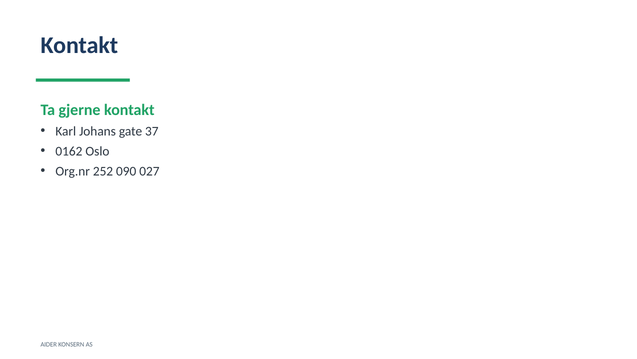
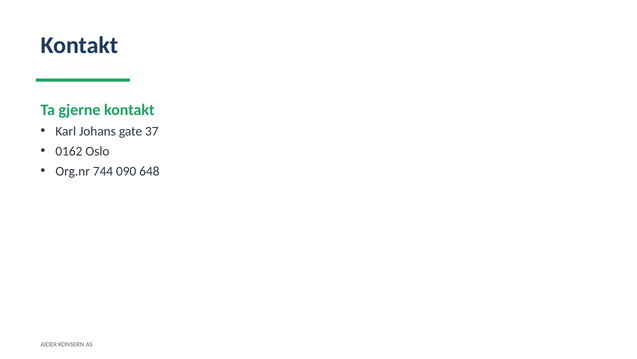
252: 252 -> 744
027: 027 -> 648
